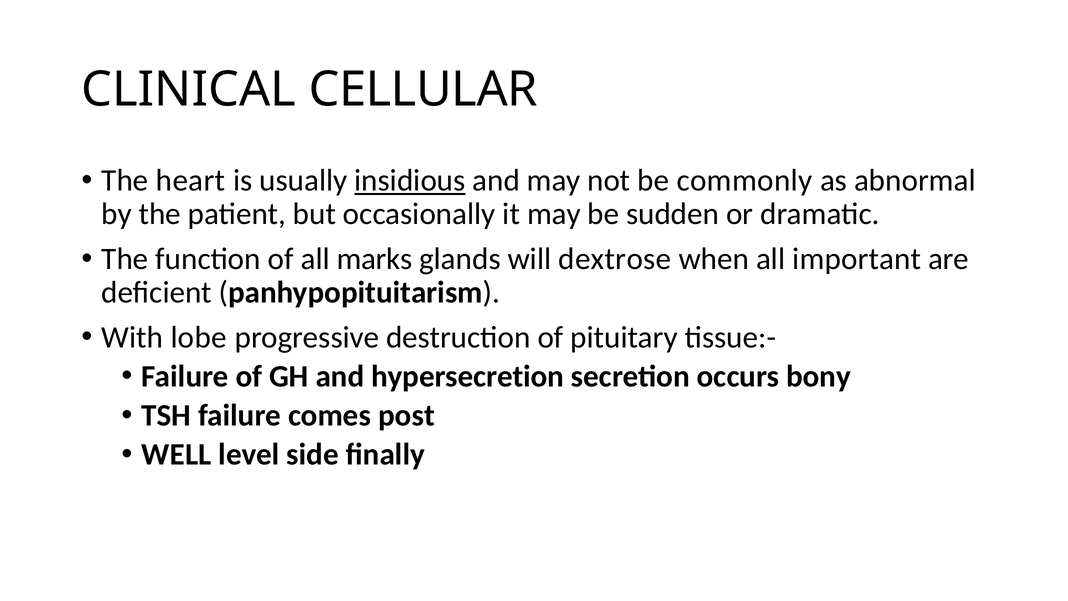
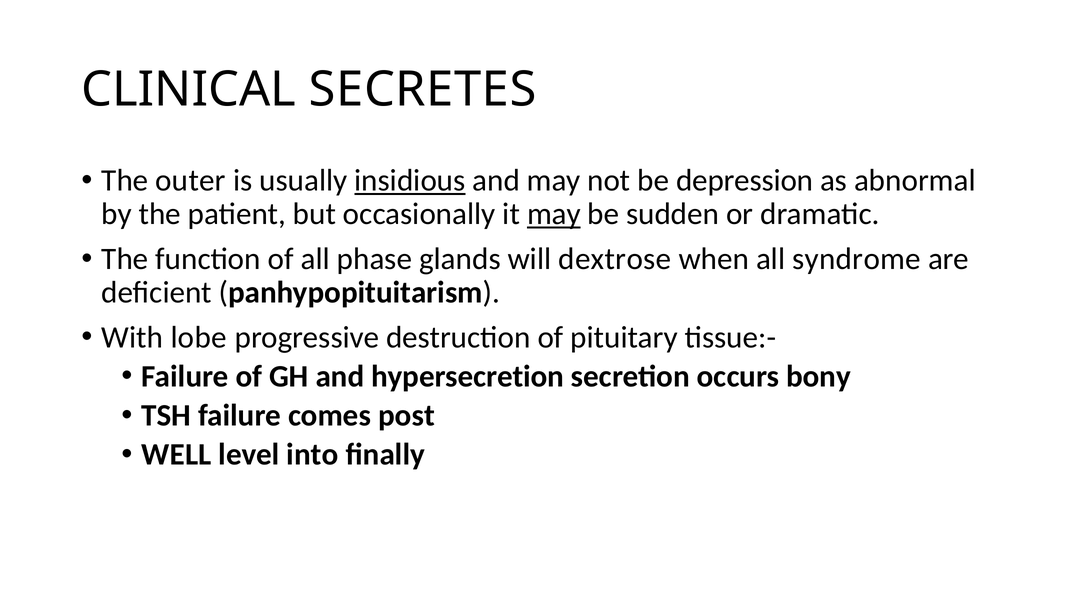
CELLULAR: CELLULAR -> SECRETES
heart: heart -> outer
commonly: commonly -> depression
may at (554, 214) underline: none -> present
marks: marks -> phase
important: important -> syndrome
side: side -> into
